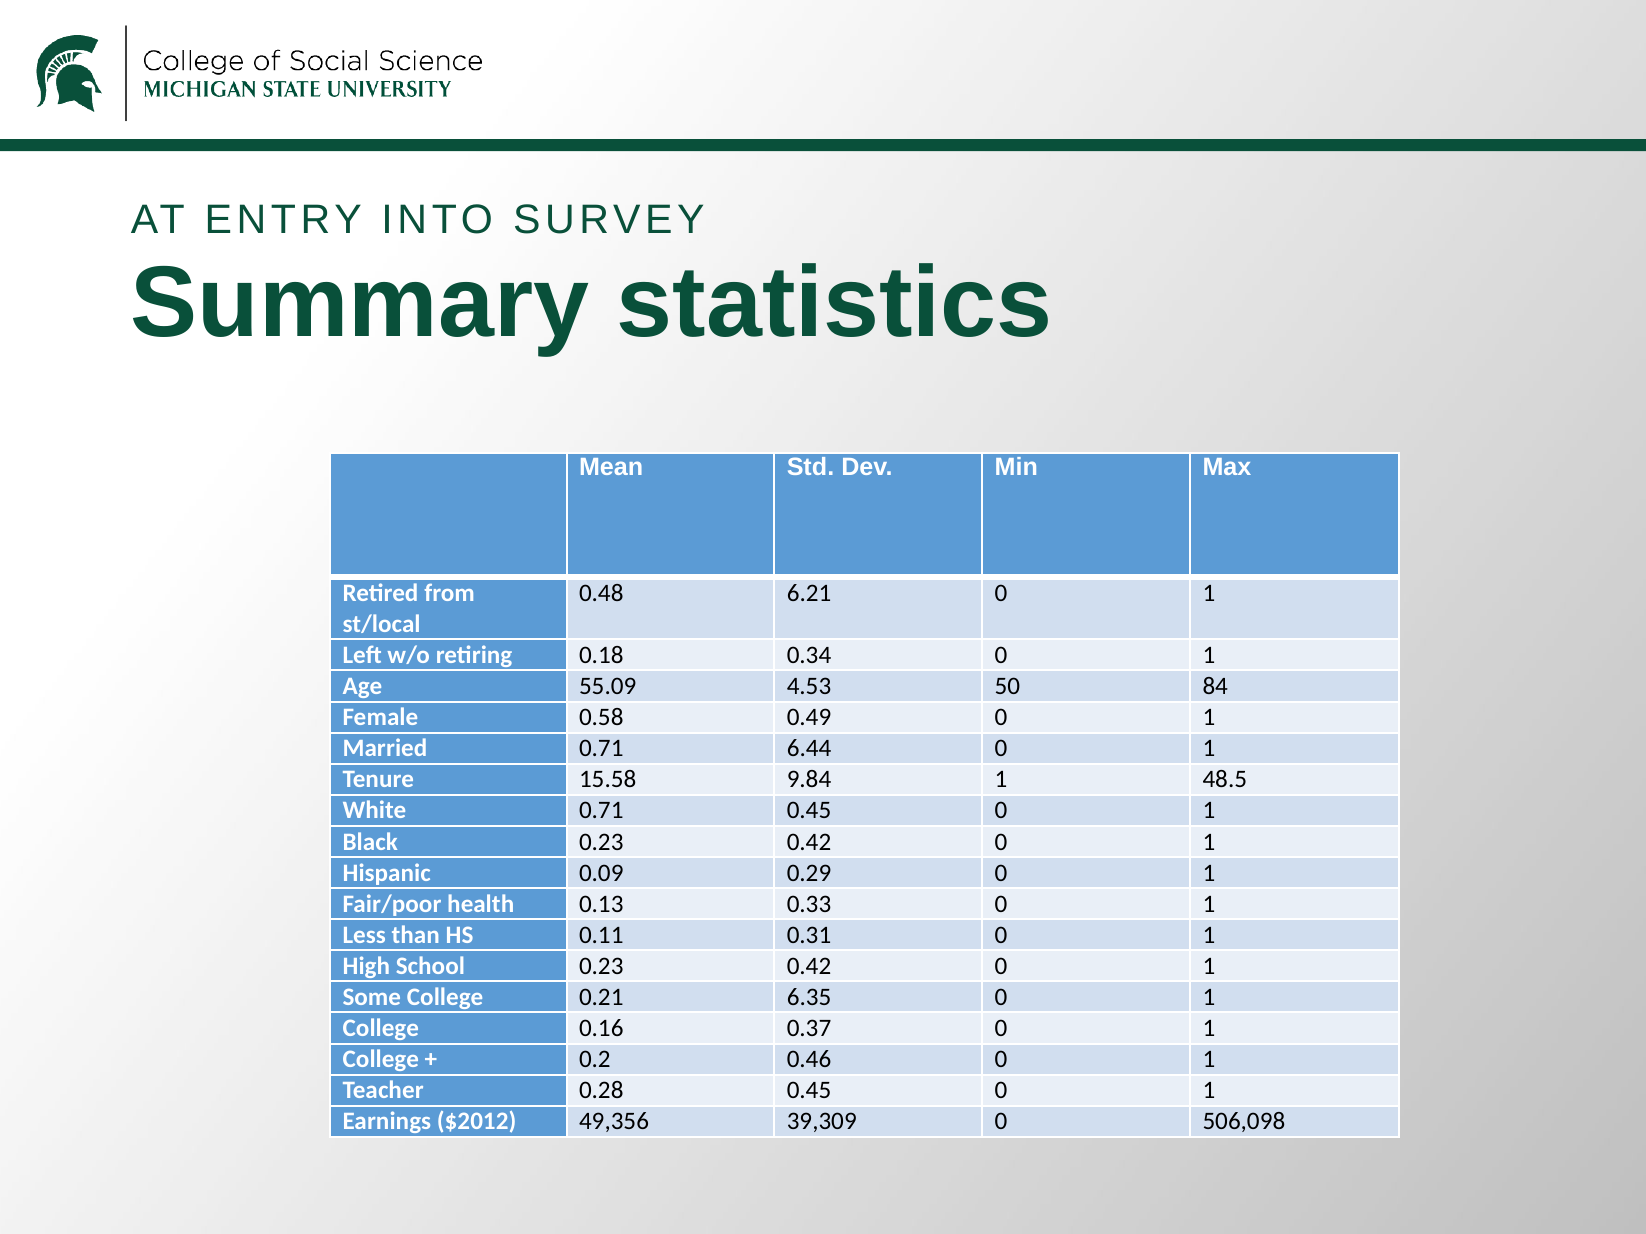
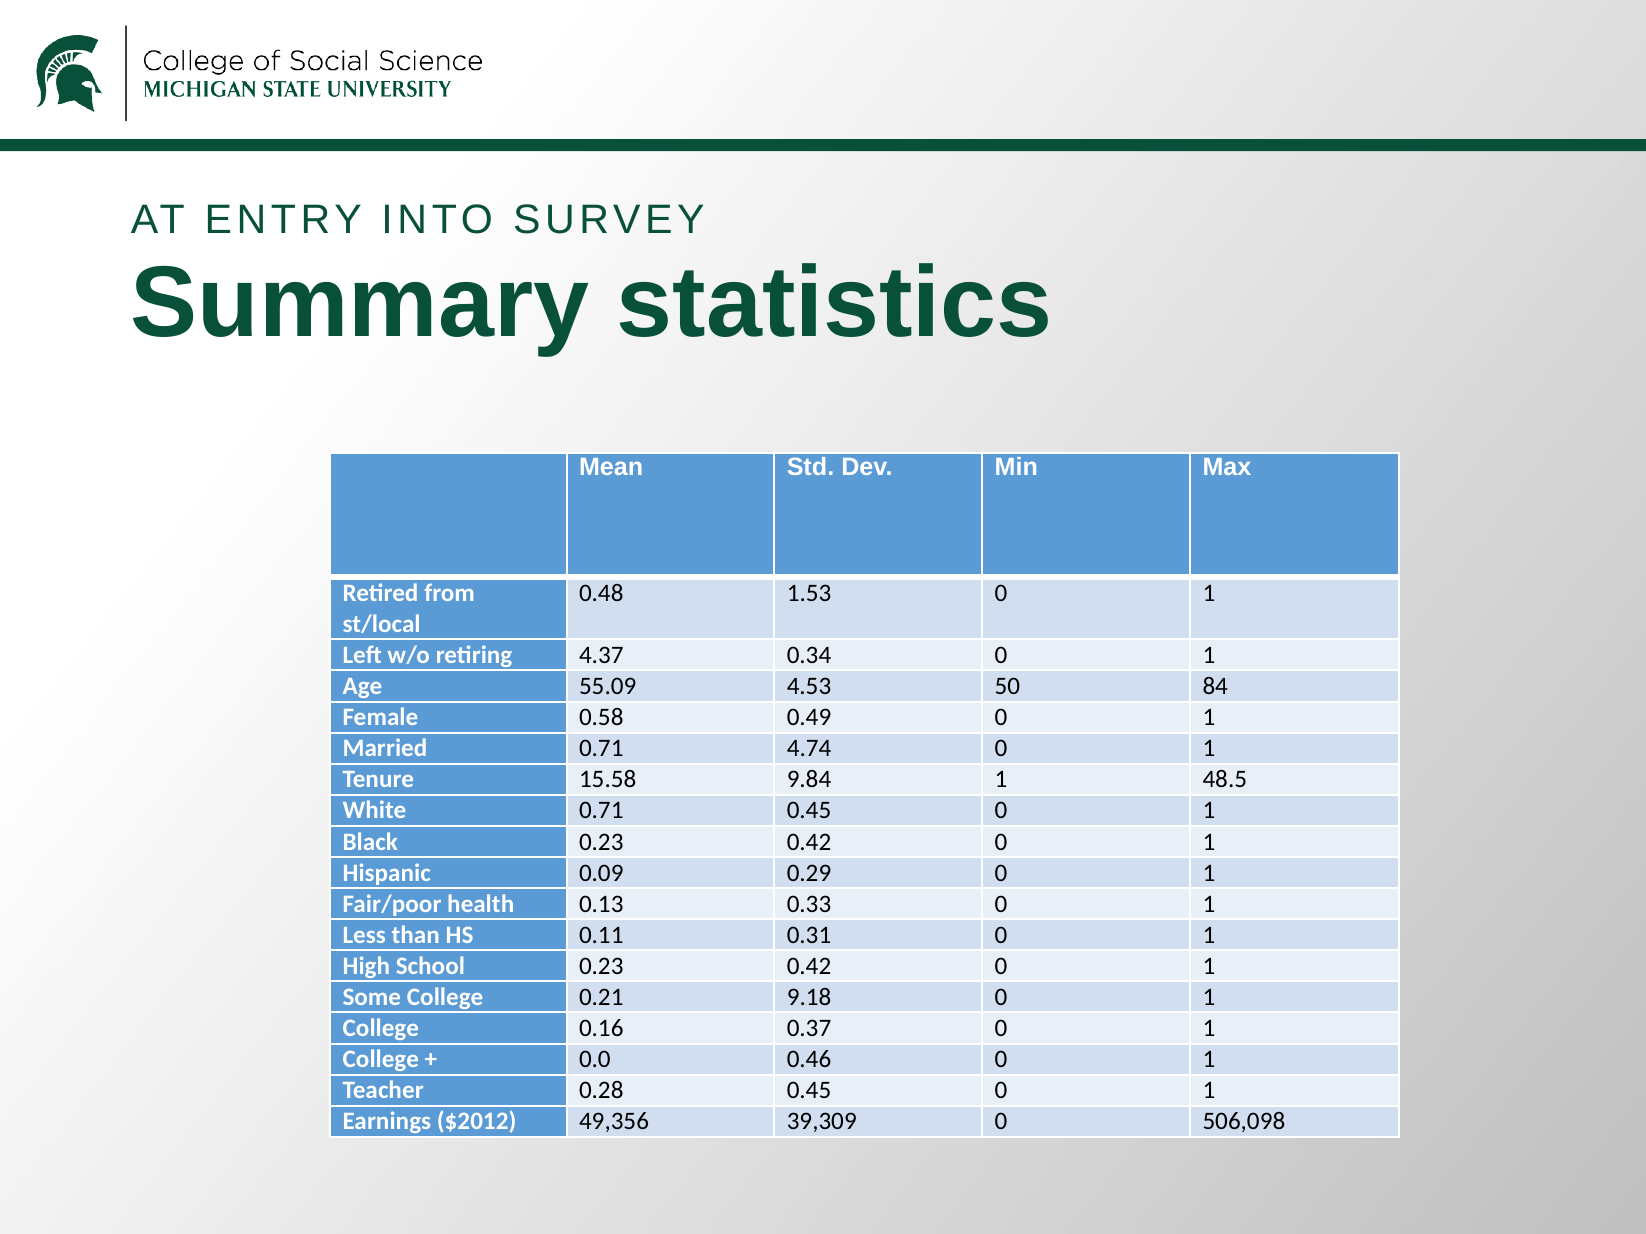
6.21: 6.21 -> 1.53
0.18: 0.18 -> 4.37
6.44: 6.44 -> 4.74
6.35: 6.35 -> 9.18
0.2: 0.2 -> 0.0
